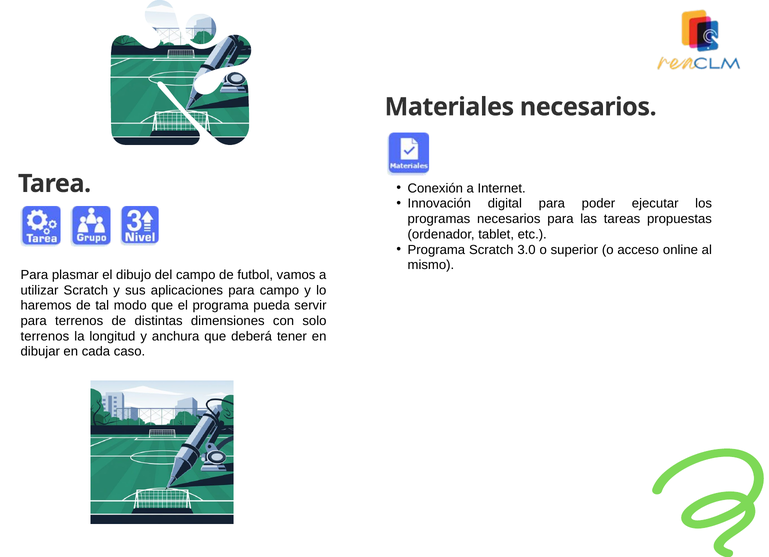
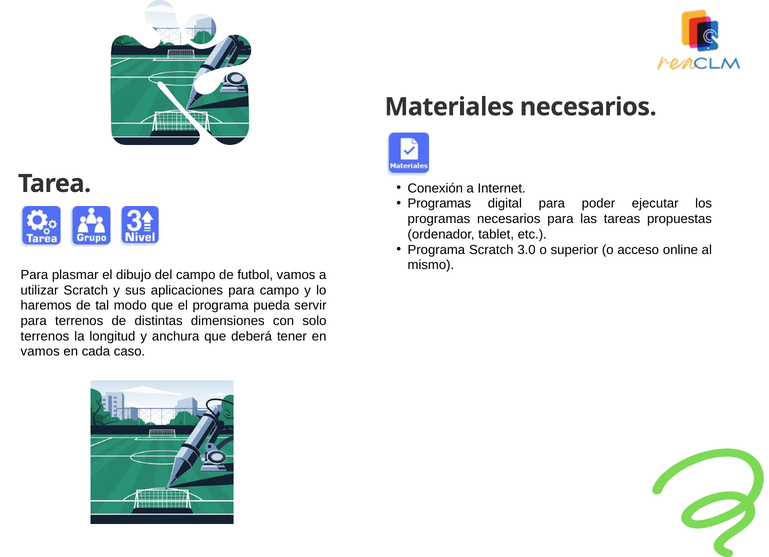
Innovación at (439, 204): Innovación -> Programas
dibujar at (40, 351): dibujar -> vamos
